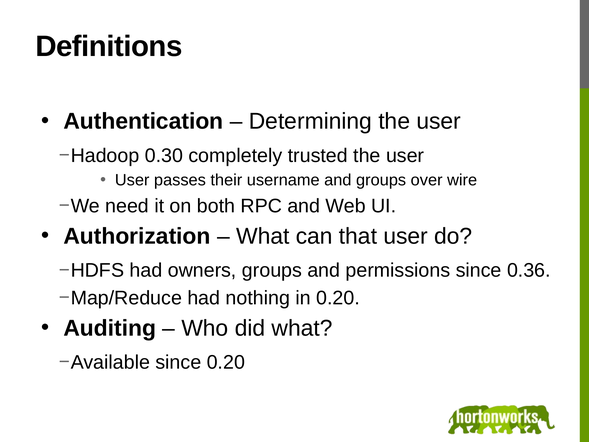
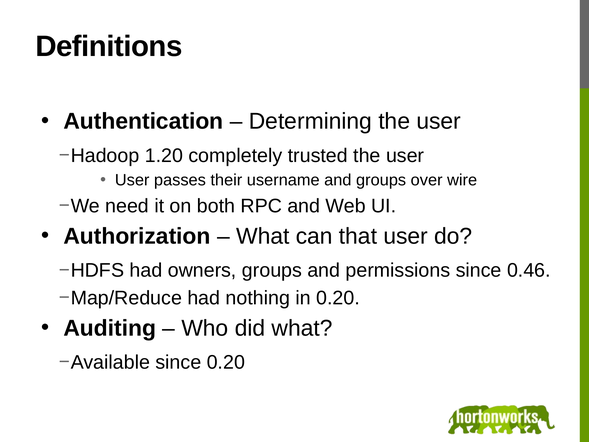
0.30: 0.30 -> 1.20
0.36: 0.36 -> 0.46
